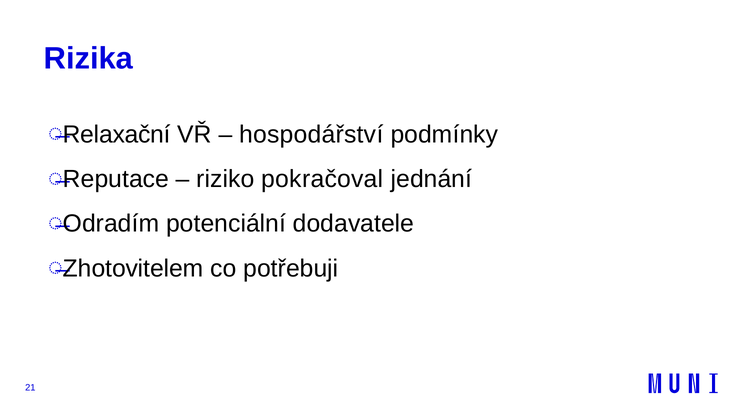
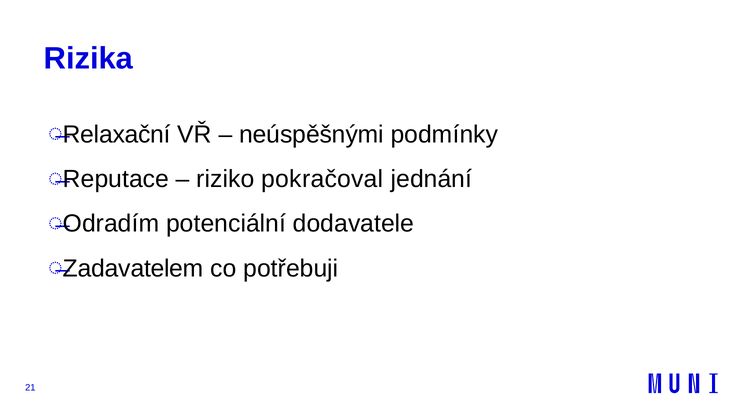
hospodářství: hospodářství -> neúspěšnými
Zhotovitelem: Zhotovitelem -> Zadavatelem
